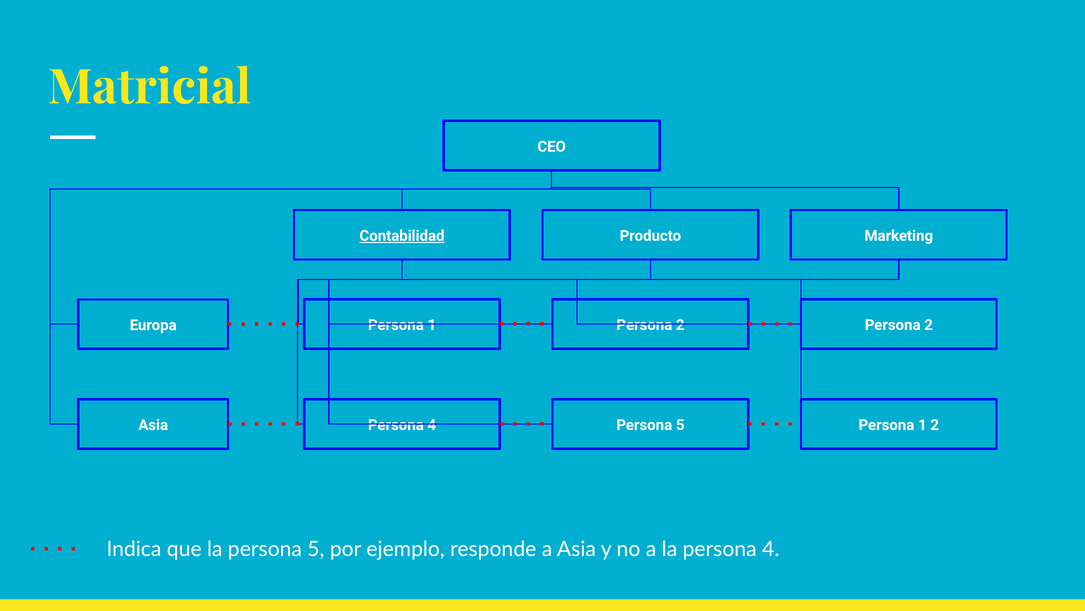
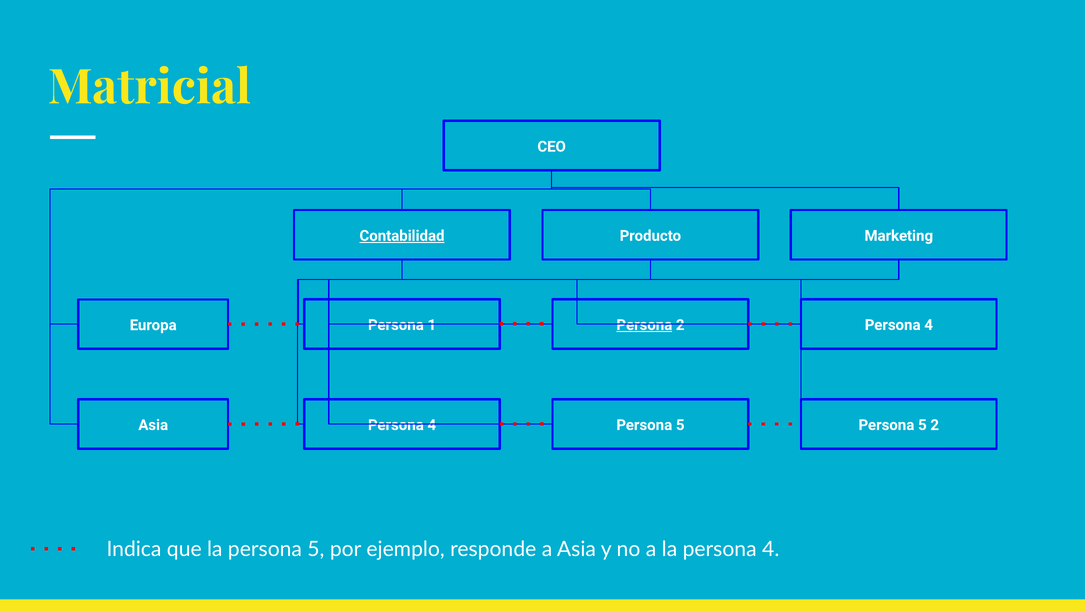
Persona at (644, 325) underline: none -> present
2 at (929, 325): 2 -> 4
1 at (922, 425): 1 -> 5
